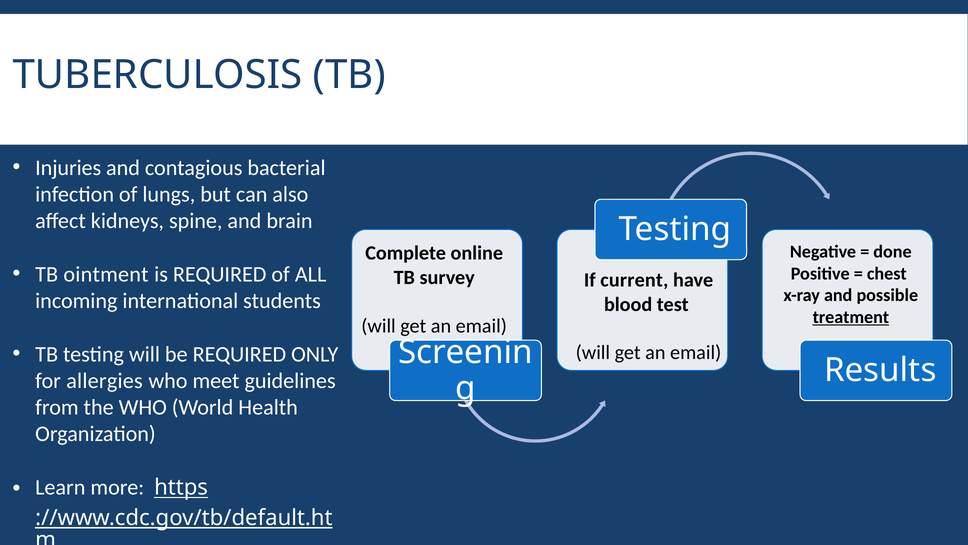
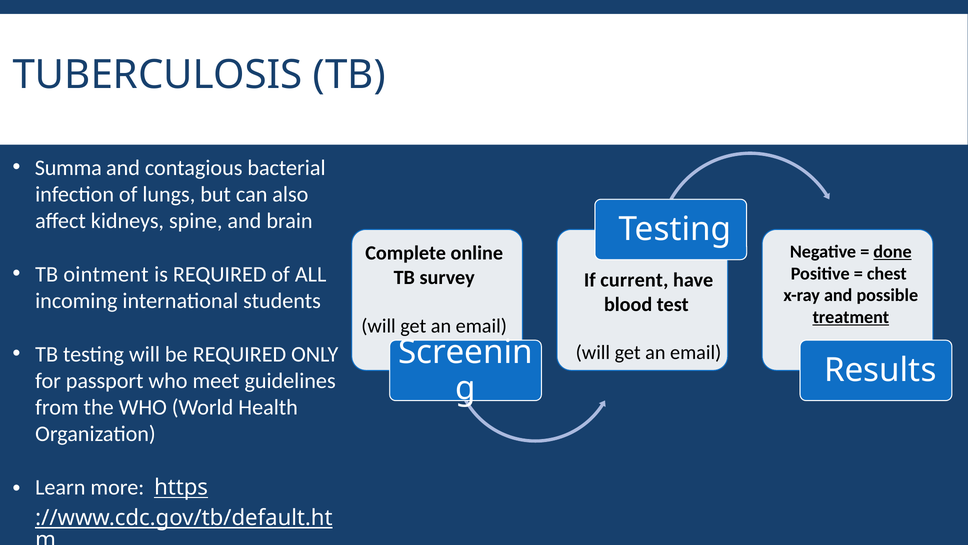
Injuries: Injuries -> Summa
done underline: none -> present
allergies: allergies -> passport
